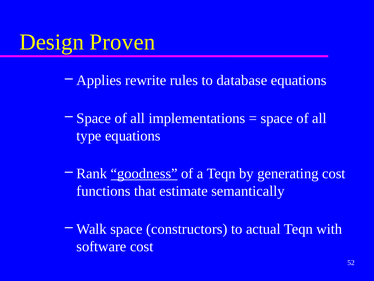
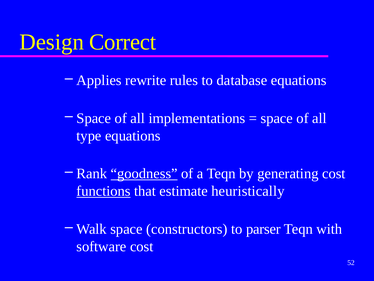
Proven: Proven -> Correct
functions underline: none -> present
semantically: semantically -> heuristically
actual: actual -> parser
